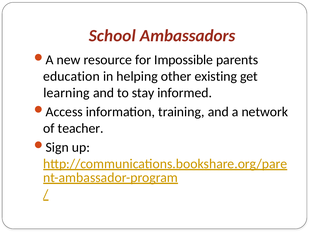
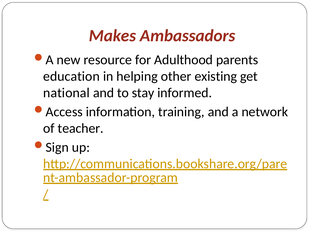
School: School -> Makes
Impossible: Impossible -> Adulthood
learning: learning -> national
